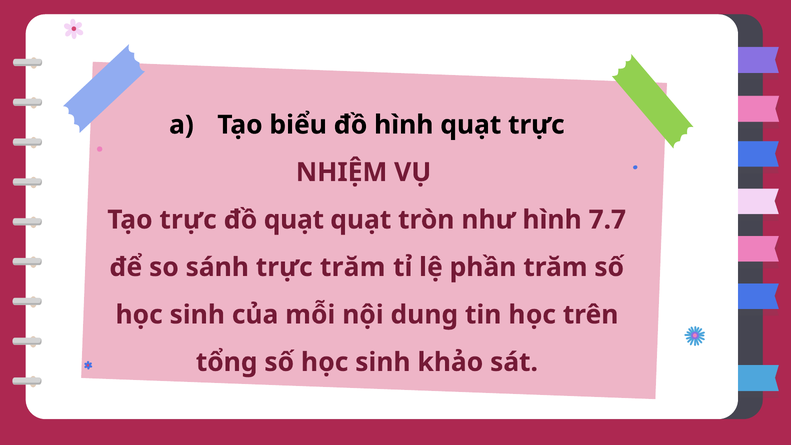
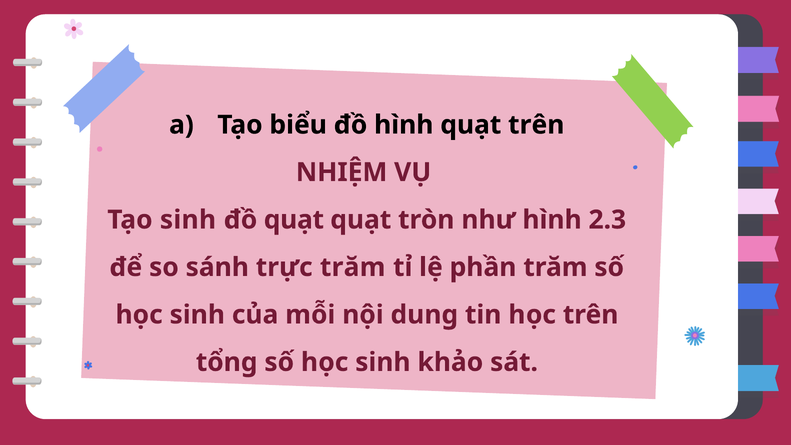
quạt trực: trực -> trên
Tạo trực: trực -> sinh
7.7: 7.7 -> 2.3
